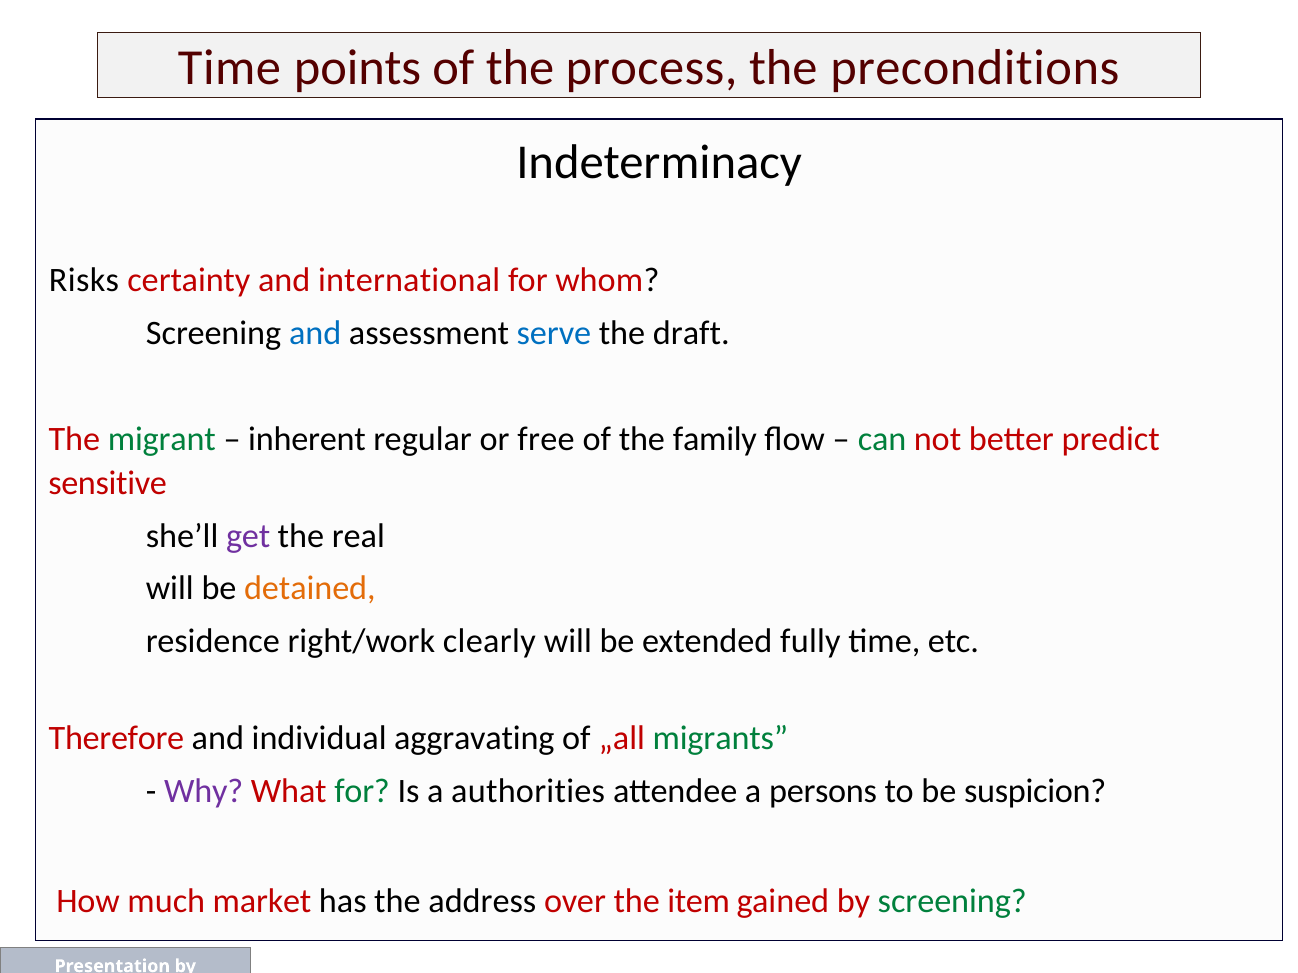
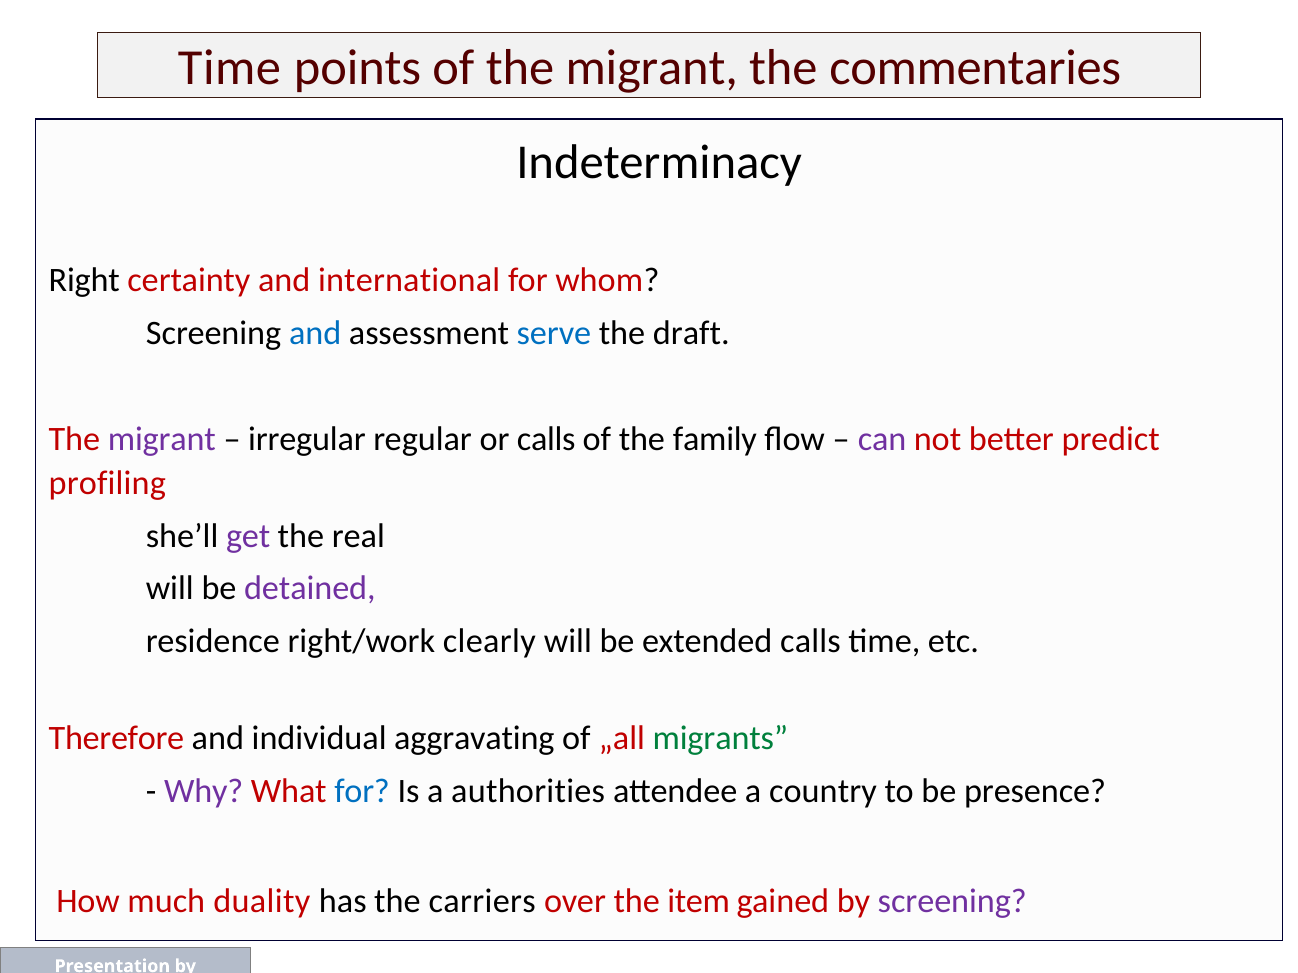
of the process: process -> migrant
preconditions: preconditions -> commentaries
Risks: Risks -> Right
migrant at (162, 439) colour: green -> purple
inherent: inherent -> irregular
or free: free -> calls
can colour: green -> purple
sensitive: sensitive -> profiling
detained colour: orange -> purple
extended fully: fully -> calls
for at (362, 791) colour: green -> blue
persons: persons -> country
suspicion: suspicion -> presence
market: market -> duality
address: address -> carriers
screening at (952, 902) colour: green -> purple
